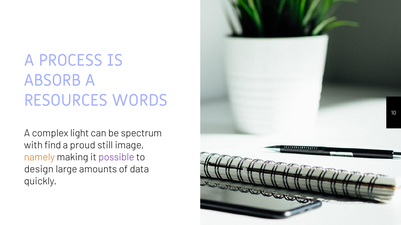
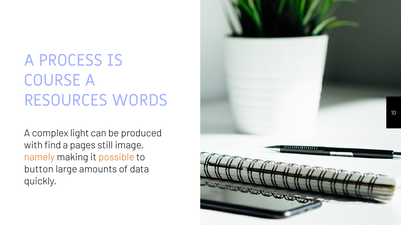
ABSORB: ABSORB -> COURSE
spectrum: spectrum -> produced
proud: proud -> pages
possible colour: purple -> orange
design: design -> button
